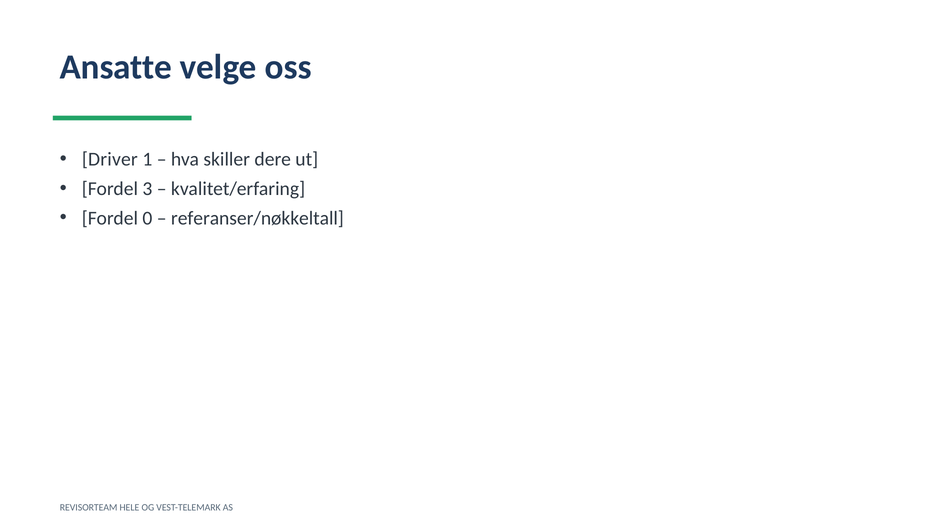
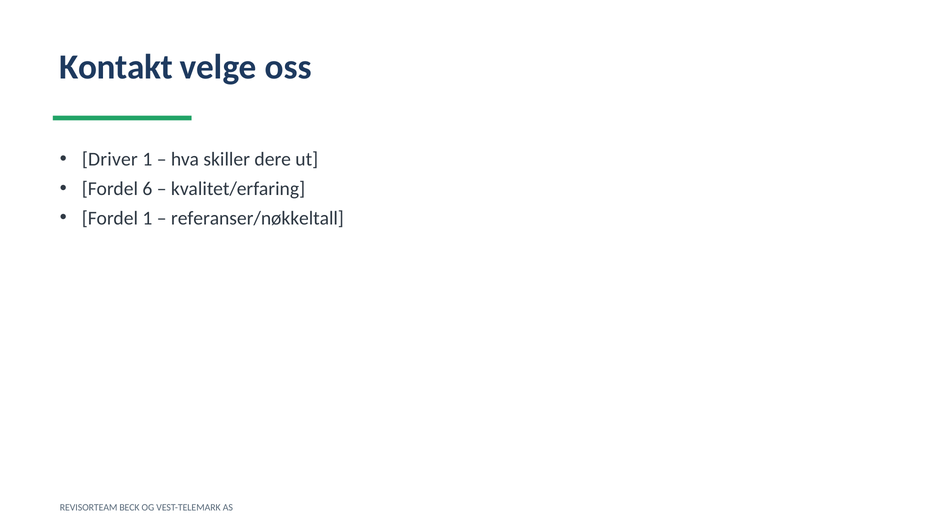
Ansatte: Ansatte -> Kontakt
3: 3 -> 6
Fordel 0: 0 -> 1
HELE: HELE -> BECK
